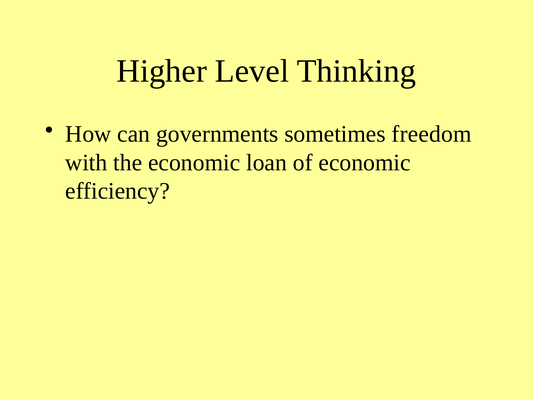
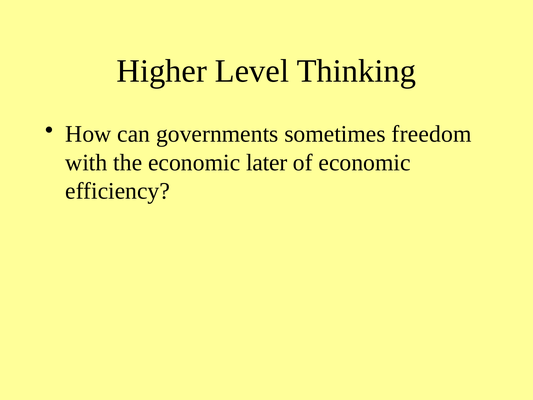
loan: loan -> later
